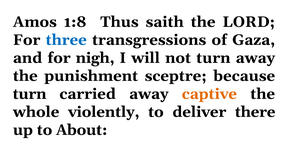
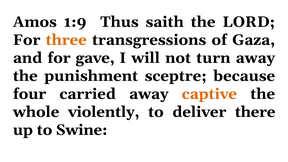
1:8: 1:8 -> 1:9
three colour: blue -> orange
nigh: nigh -> gave
turn at (30, 94): turn -> four
About: About -> Swine
